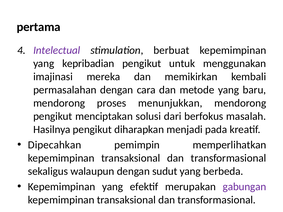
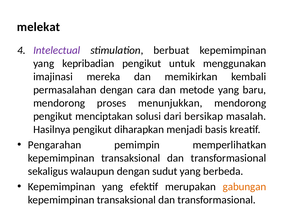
pertama: pertama -> melekat
berfokus: berfokus -> bersikap
pada: pada -> basis
Dipecahkan: Dipecahkan -> Pengarahan
gabungan colour: purple -> orange
